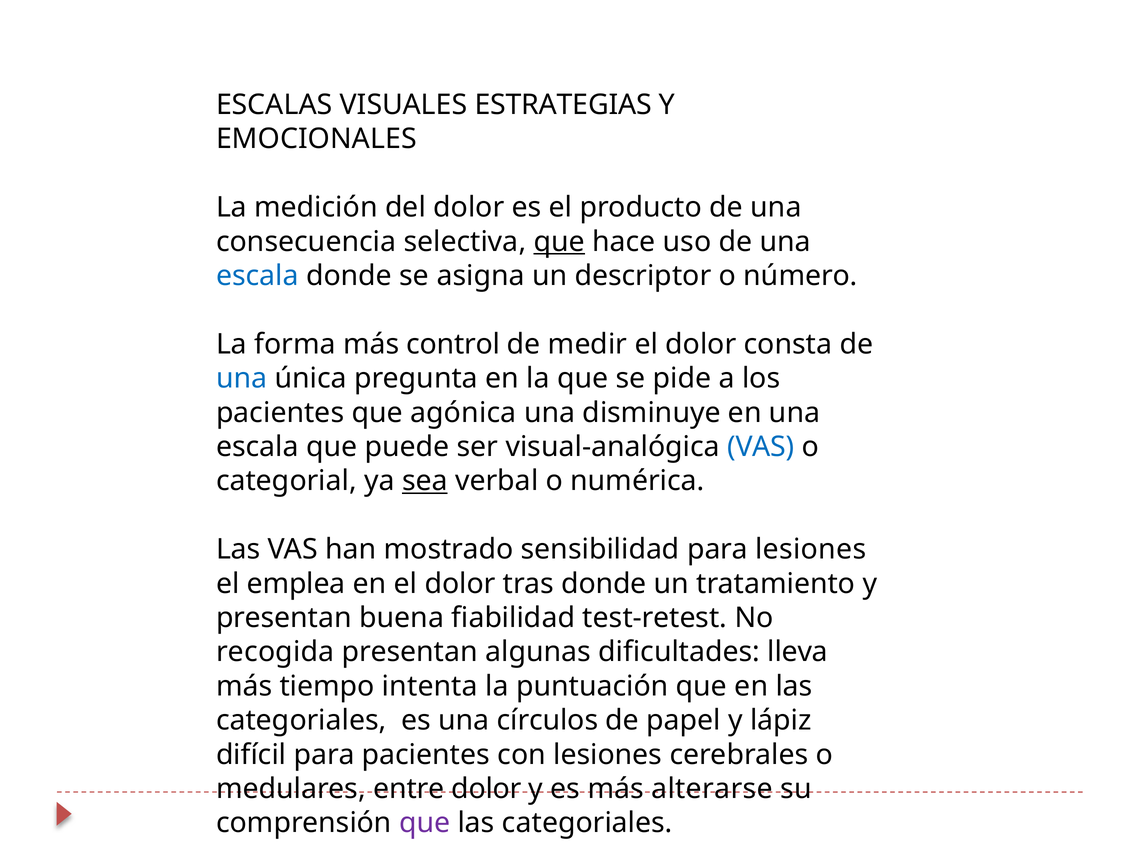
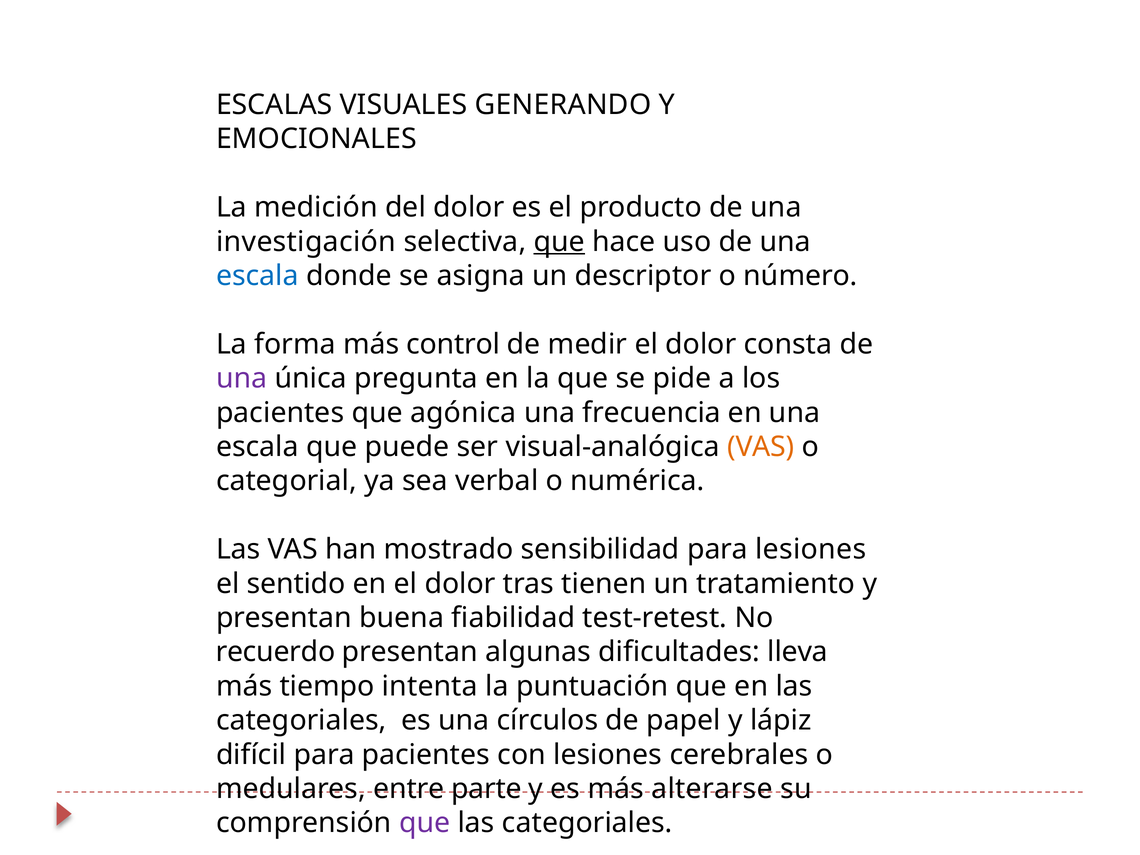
ESTRATEGIAS: ESTRATEGIAS -> GENERANDO
consecuencia: consecuencia -> investigación
una at (242, 378) colour: blue -> purple
disminuye: disminuye -> frecuencia
VAS at (761, 447) colour: blue -> orange
sea underline: present -> none
emplea: emplea -> sentido
tras donde: donde -> tienen
recogida: recogida -> recuerdo
entre dolor: dolor -> parte
